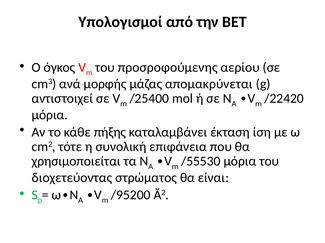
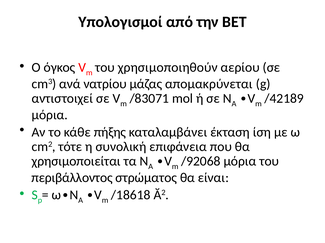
προσροφούμενης: προσροφούμενης -> χρησιμοποιηθούν
μορφής: μορφής -> νατρίου
/25400: /25400 -> /83071
/22420: /22420 -> /42189
/55530: /55530 -> /92068
διοχετεύοντας: διοχετεύοντας -> περιβάλλοντος
/95200: /95200 -> /18618
